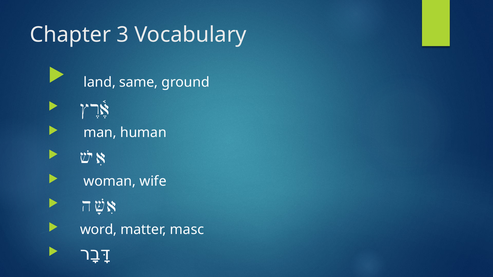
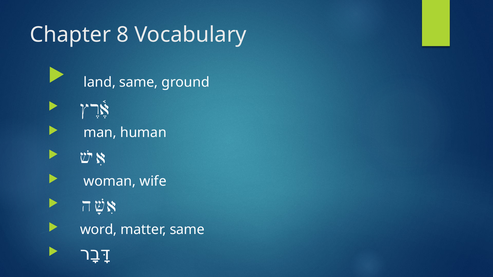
3: 3 -> 8
matter masc: masc -> same
